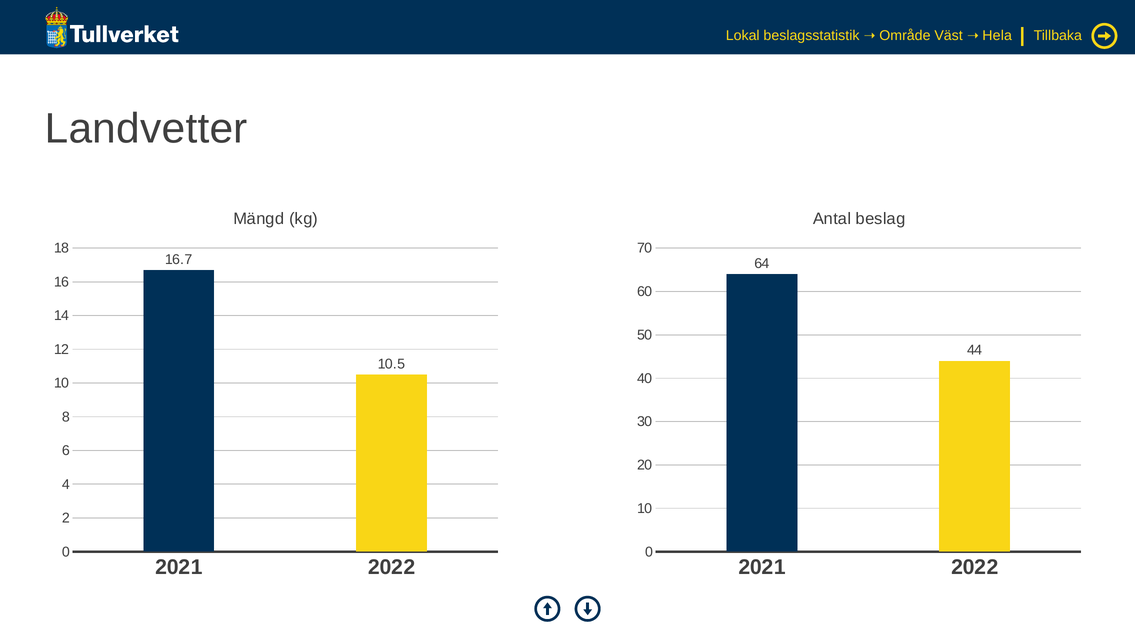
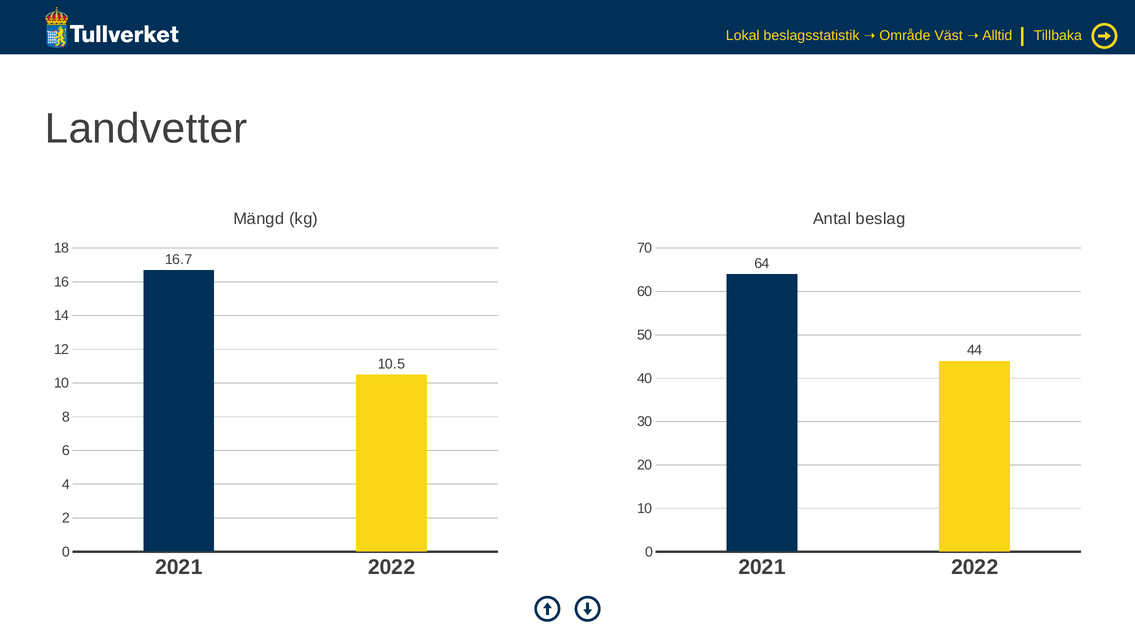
Hela: Hela -> Alltid
